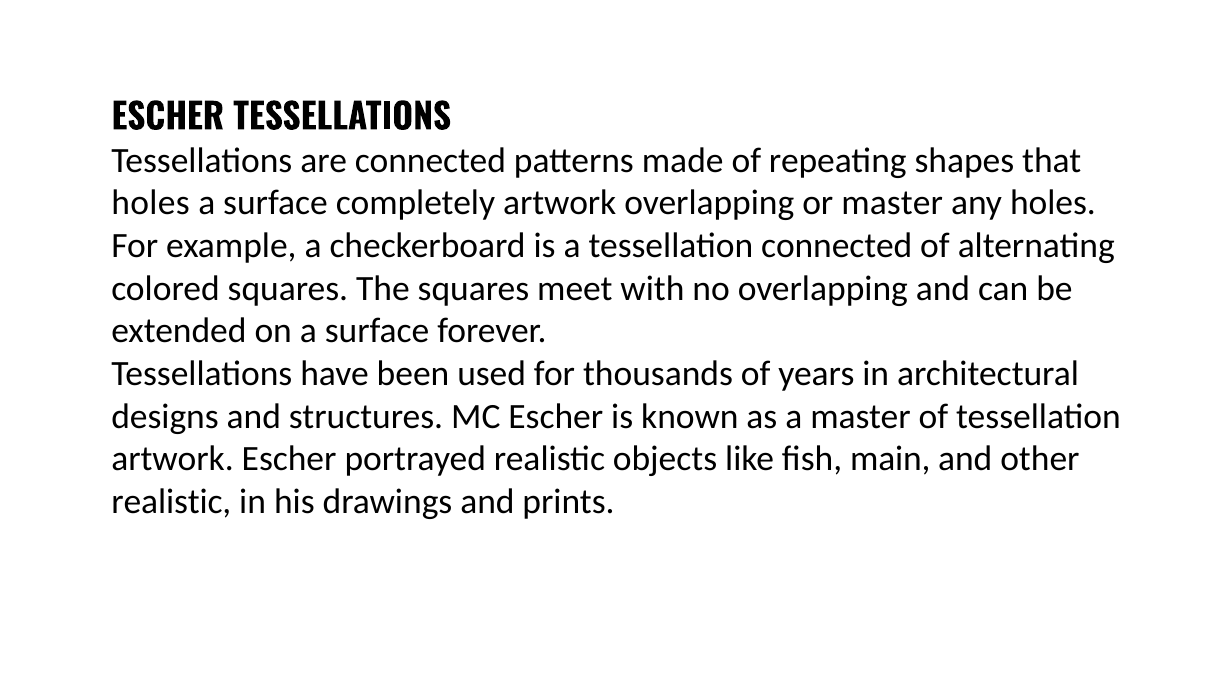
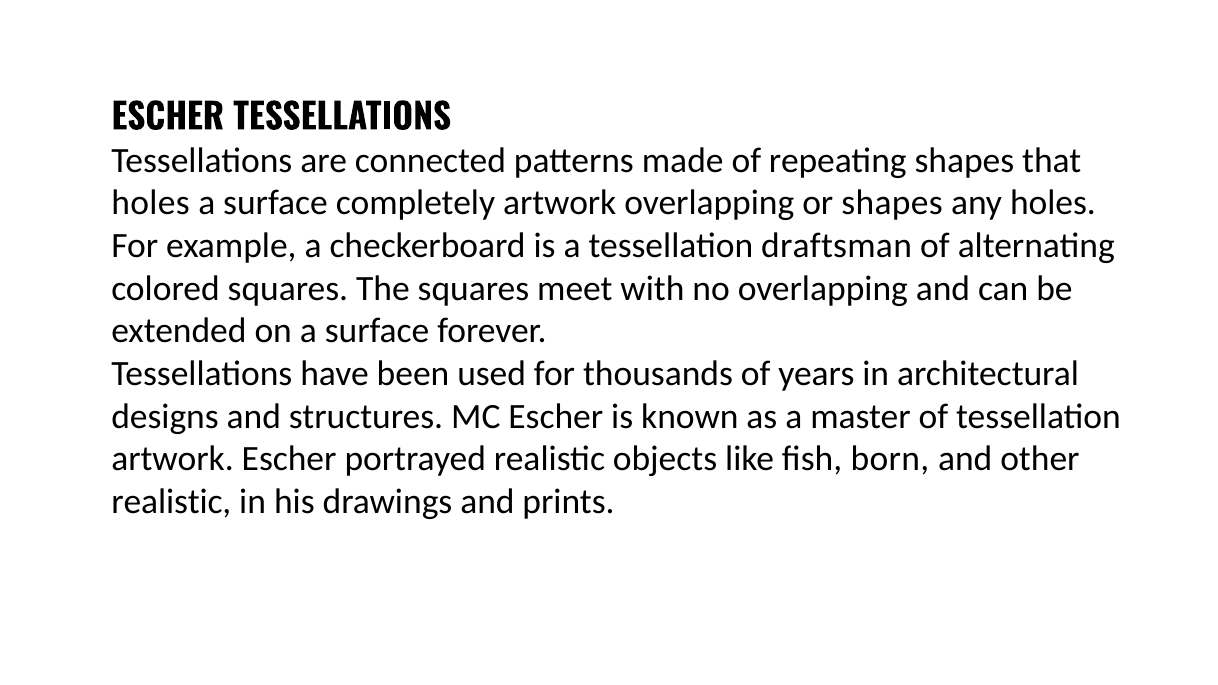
or master: master -> shapes
tessellation connected: connected -> draftsman
main: main -> born
